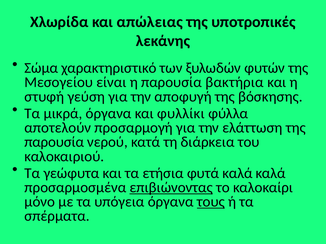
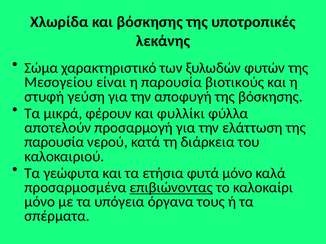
και απώλειας: απώλειας -> βόσκησης
βακτήρια: βακτήρια -> βιοτικούς
μικρά όργανα: όργανα -> φέρουν
φυτά καλά: καλά -> μόνο
τους underline: present -> none
